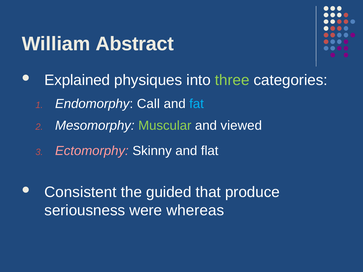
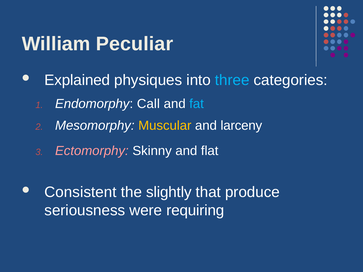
Abstract: Abstract -> Peculiar
three colour: light green -> light blue
Muscular colour: light green -> yellow
viewed: viewed -> larceny
guided: guided -> slightly
whereas: whereas -> requiring
